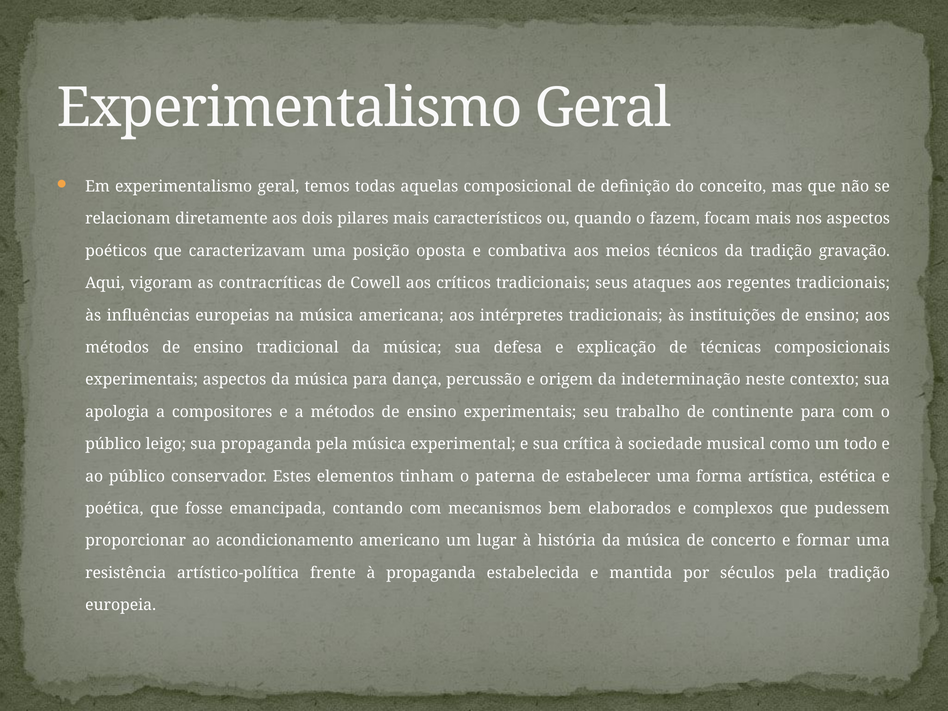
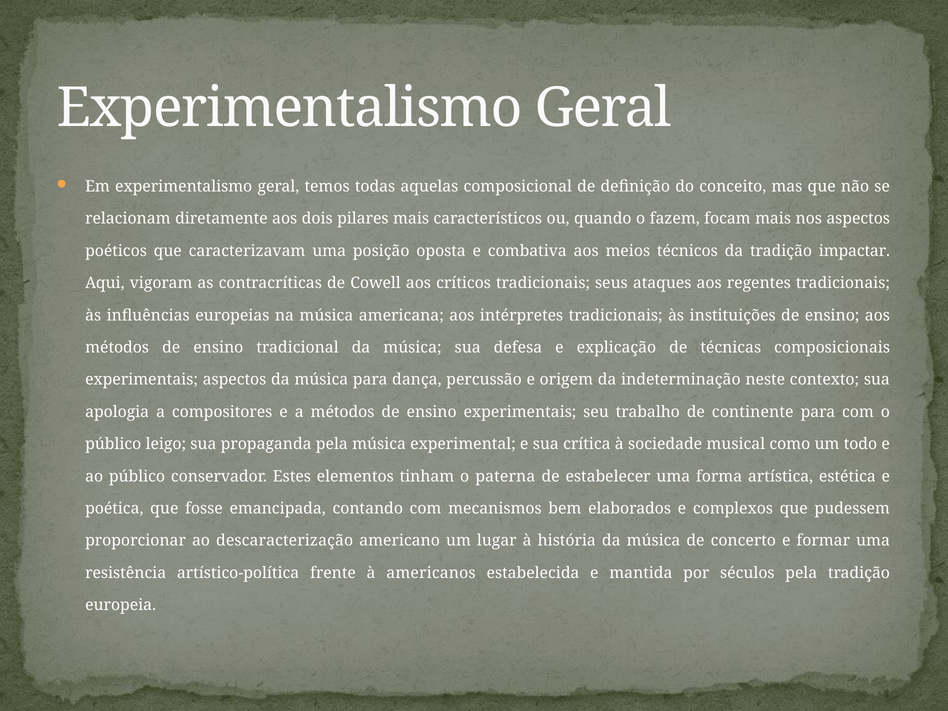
gravação: gravação -> impactar
acondicionamento: acondicionamento -> descaracterização
à propaganda: propaganda -> americanos
